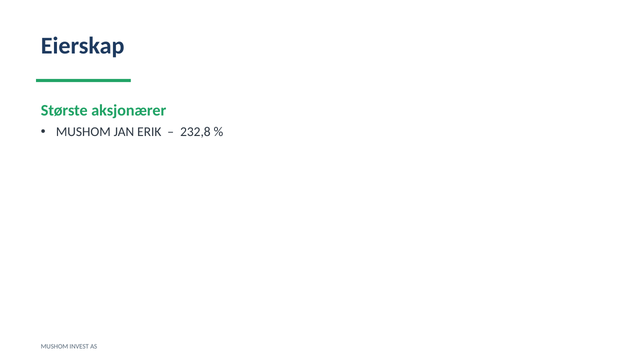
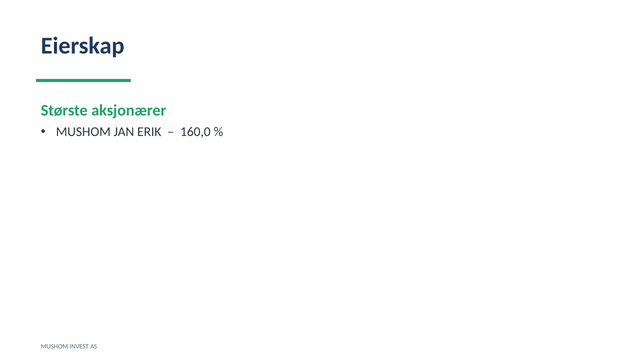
232,8: 232,8 -> 160,0
